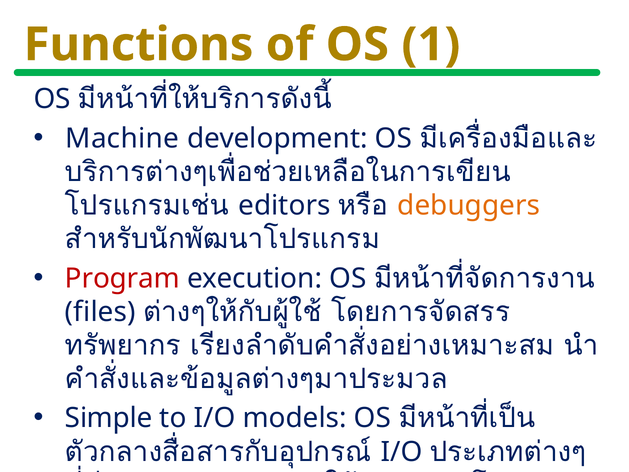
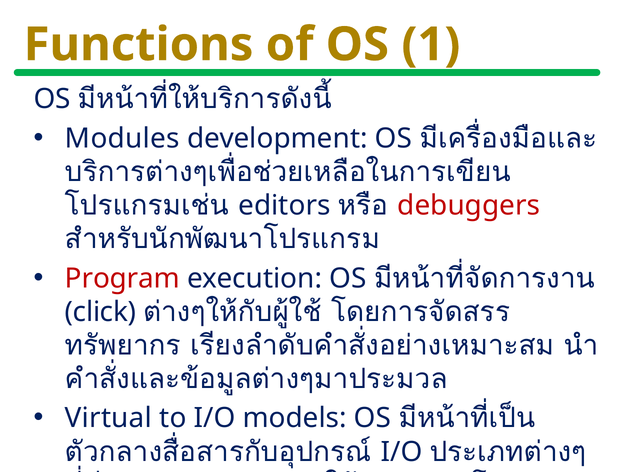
Machine: Machine -> Modules
debuggers colour: orange -> red
files at (100, 312): files -> click
Simple: Simple -> Virtual
